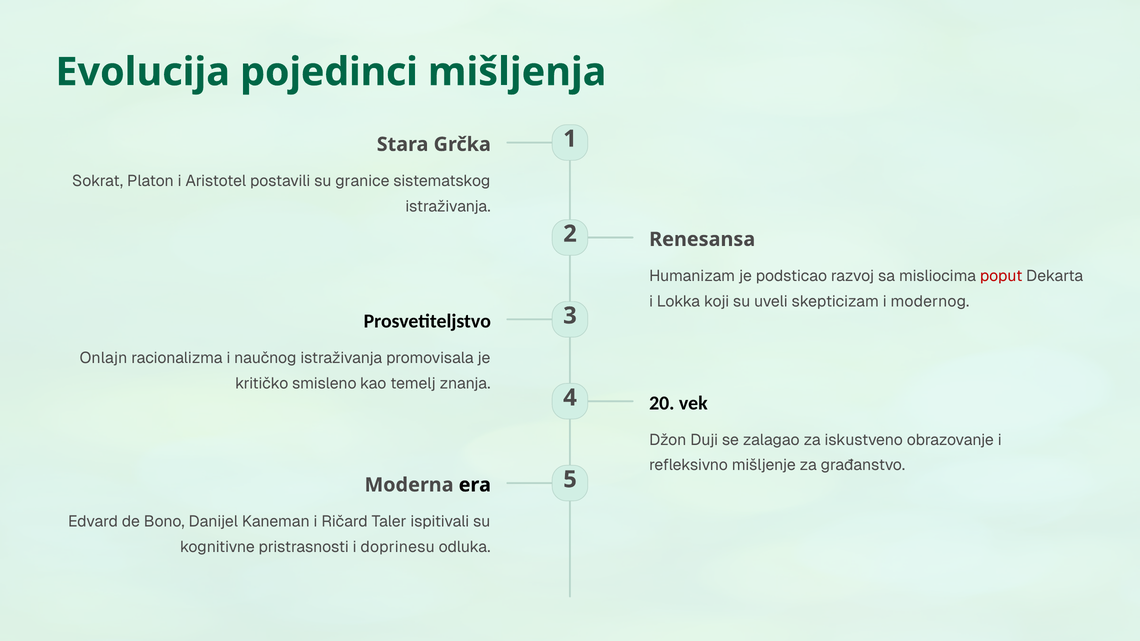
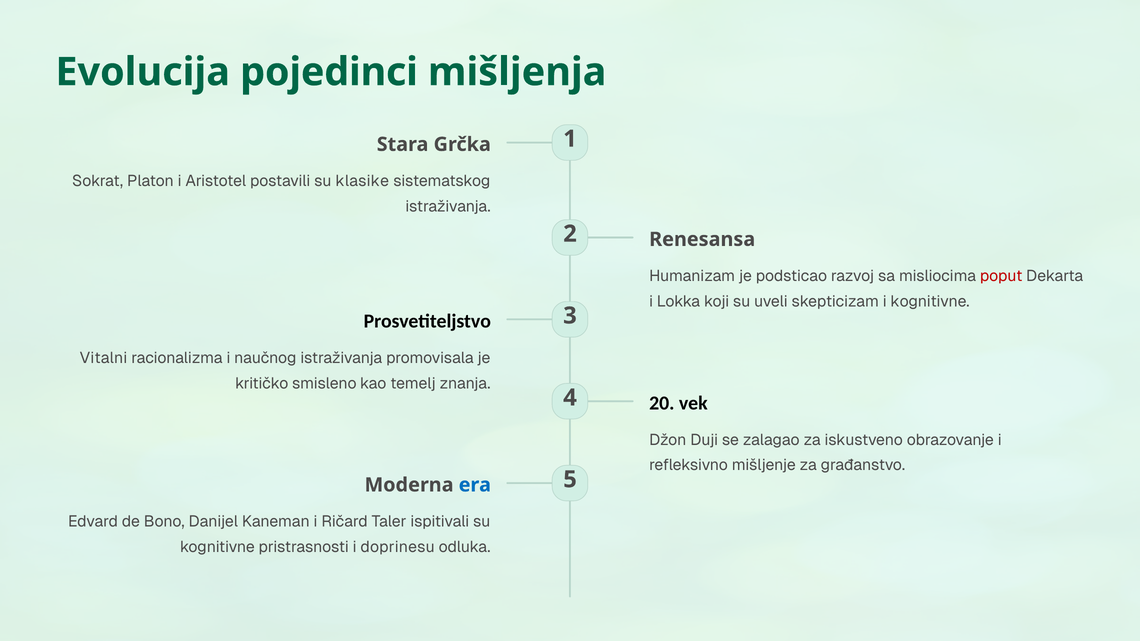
granice: granice -> klasike
i modernog: modernog -> kognitivne
Onlajn: Onlajn -> Vitalni
era colour: black -> blue
